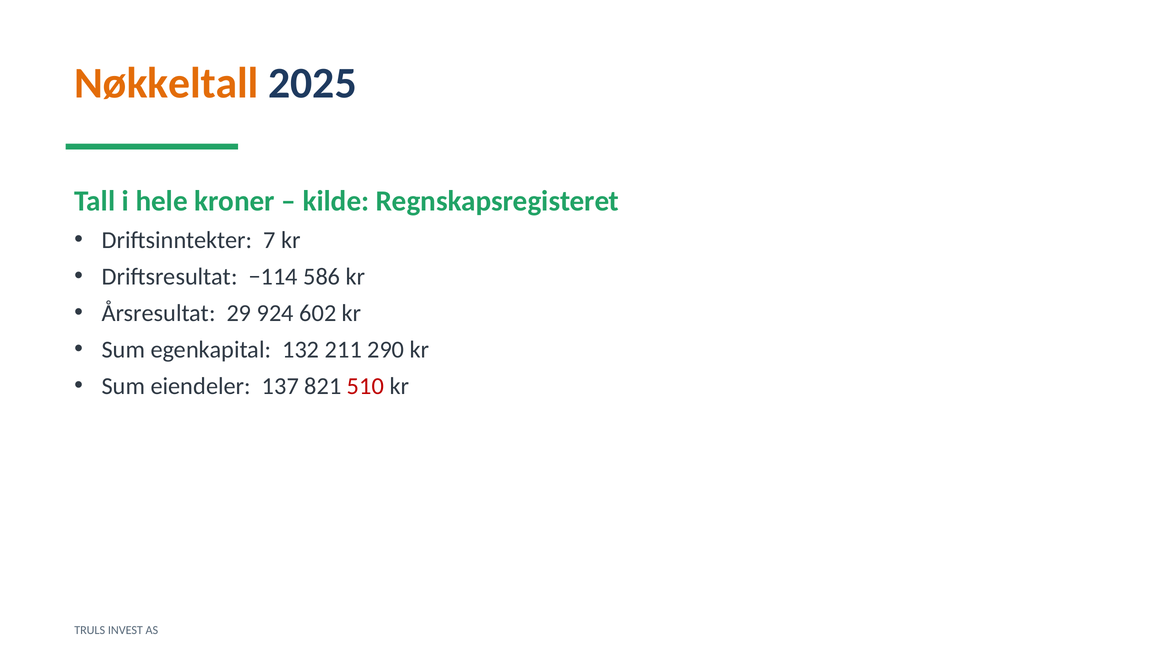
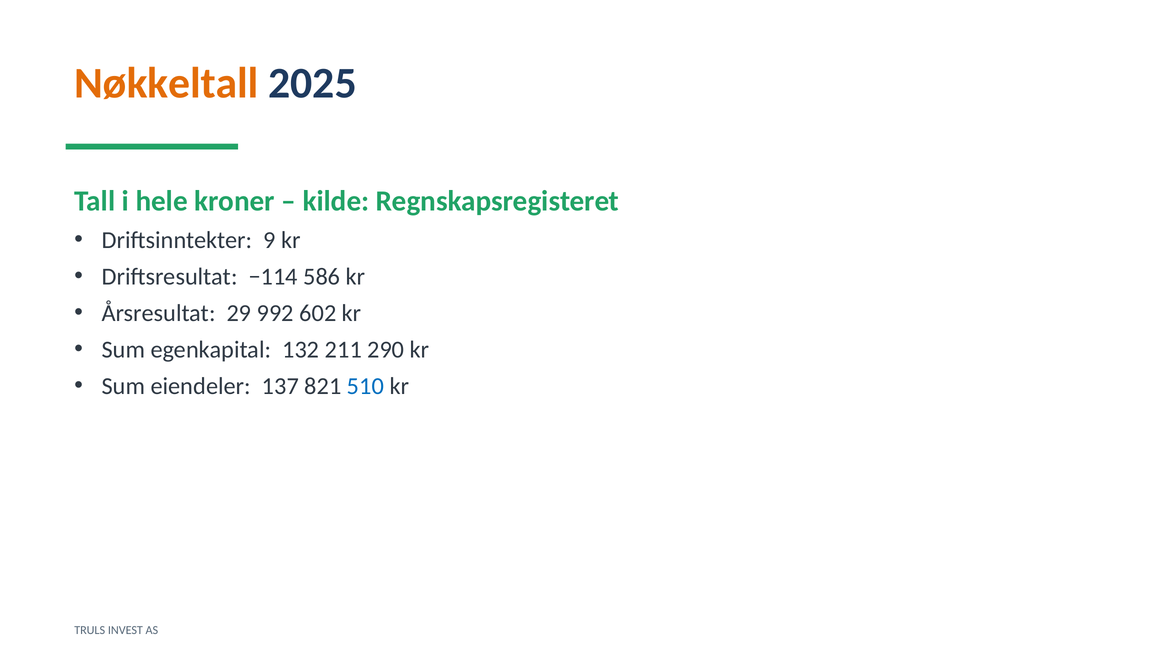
7: 7 -> 9
924: 924 -> 992
510 colour: red -> blue
